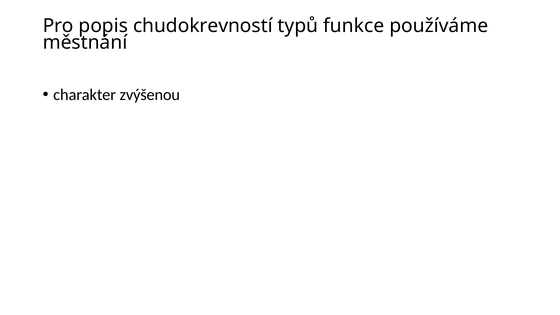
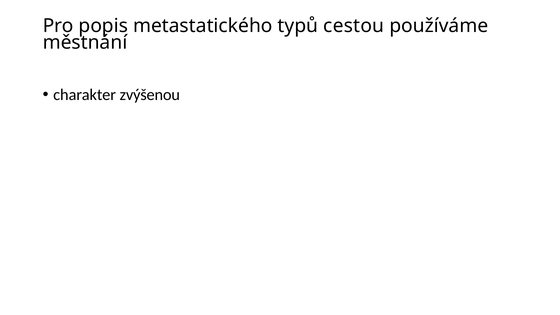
chudokrevností: chudokrevností -> metastatického
funkce: funkce -> cestou
